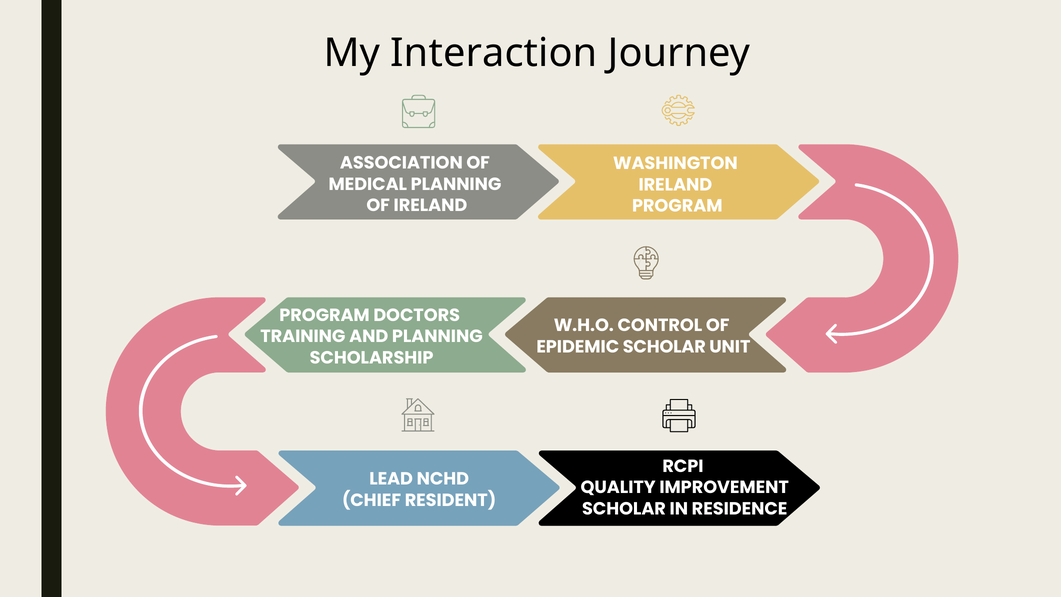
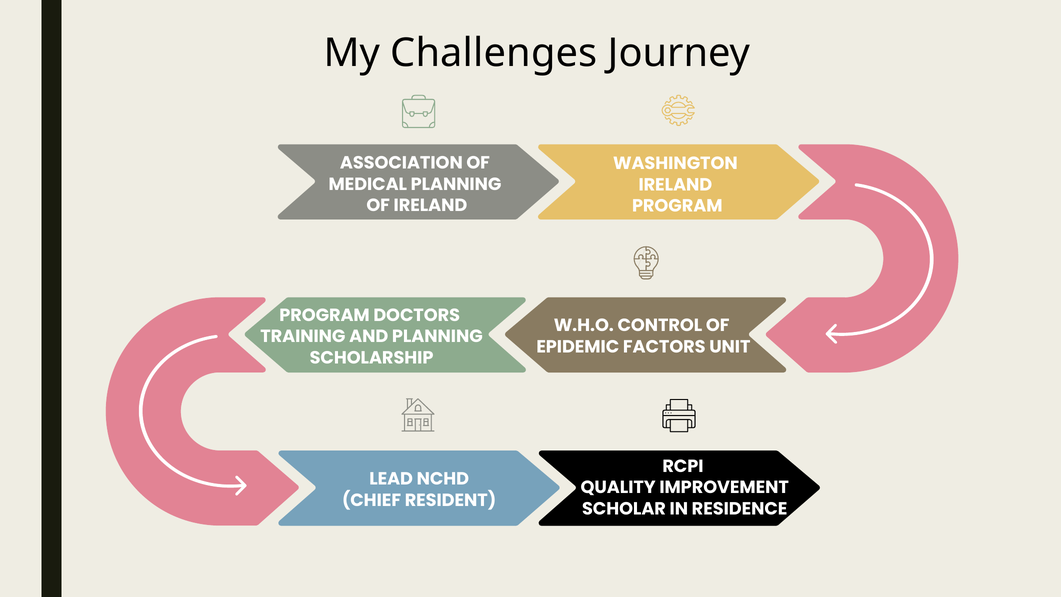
Interaction: Interaction -> Challenges
EPIDEMIC SCHOLAR: SCHOLAR -> FACTORS
